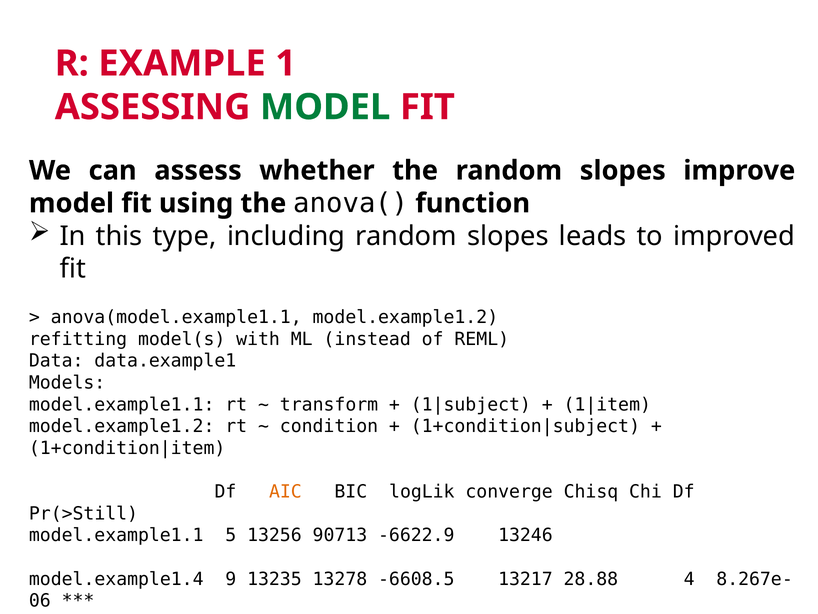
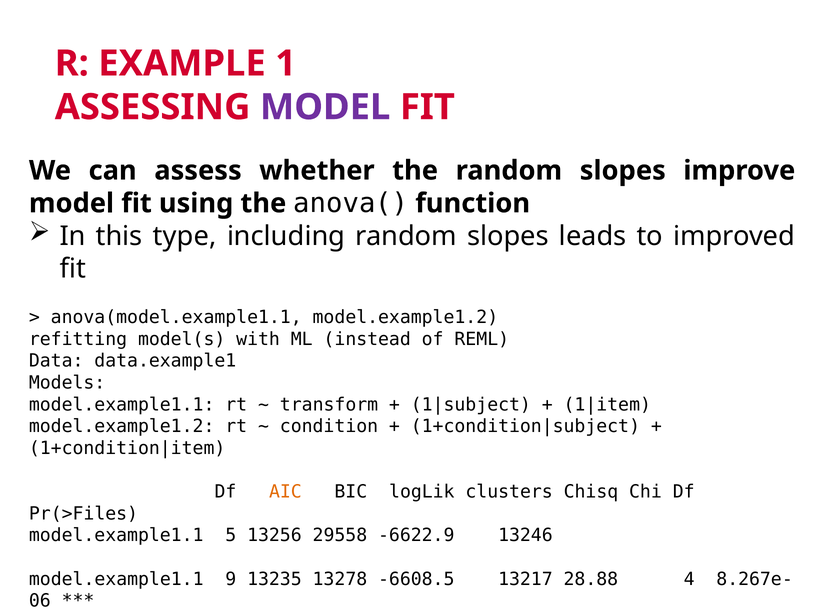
MODEL at (325, 107) colour: green -> purple
converge: converge -> clusters
Pr(>Still: Pr(>Still -> Pr(>Files
90713: 90713 -> 29558
model.example1.4 at (116, 579): model.example1.4 -> model.example1.1
